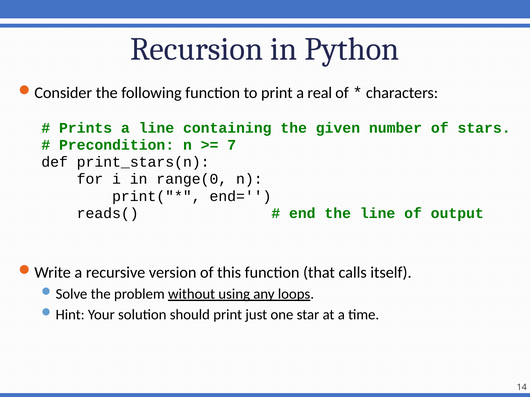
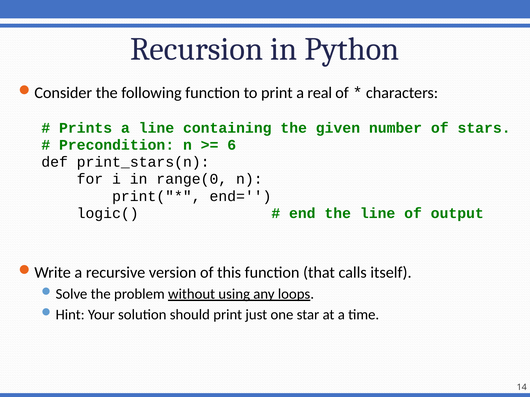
7: 7 -> 6
reads(: reads( -> logic(
